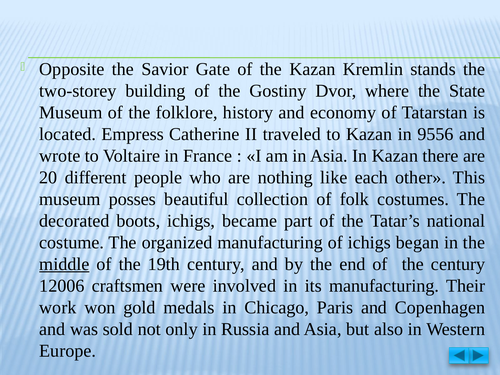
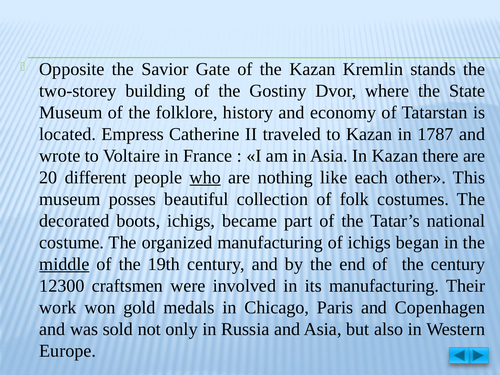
9556: 9556 -> 1787
who underline: none -> present
12006: 12006 -> 12300
